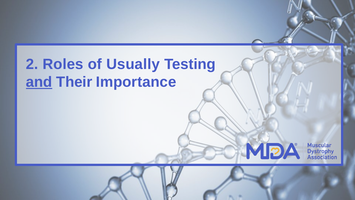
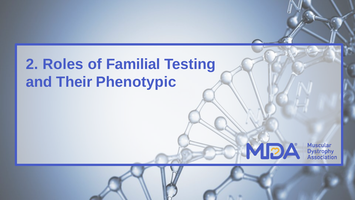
Usually: Usually -> Familial
and underline: present -> none
Importance: Importance -> Phenotypic
